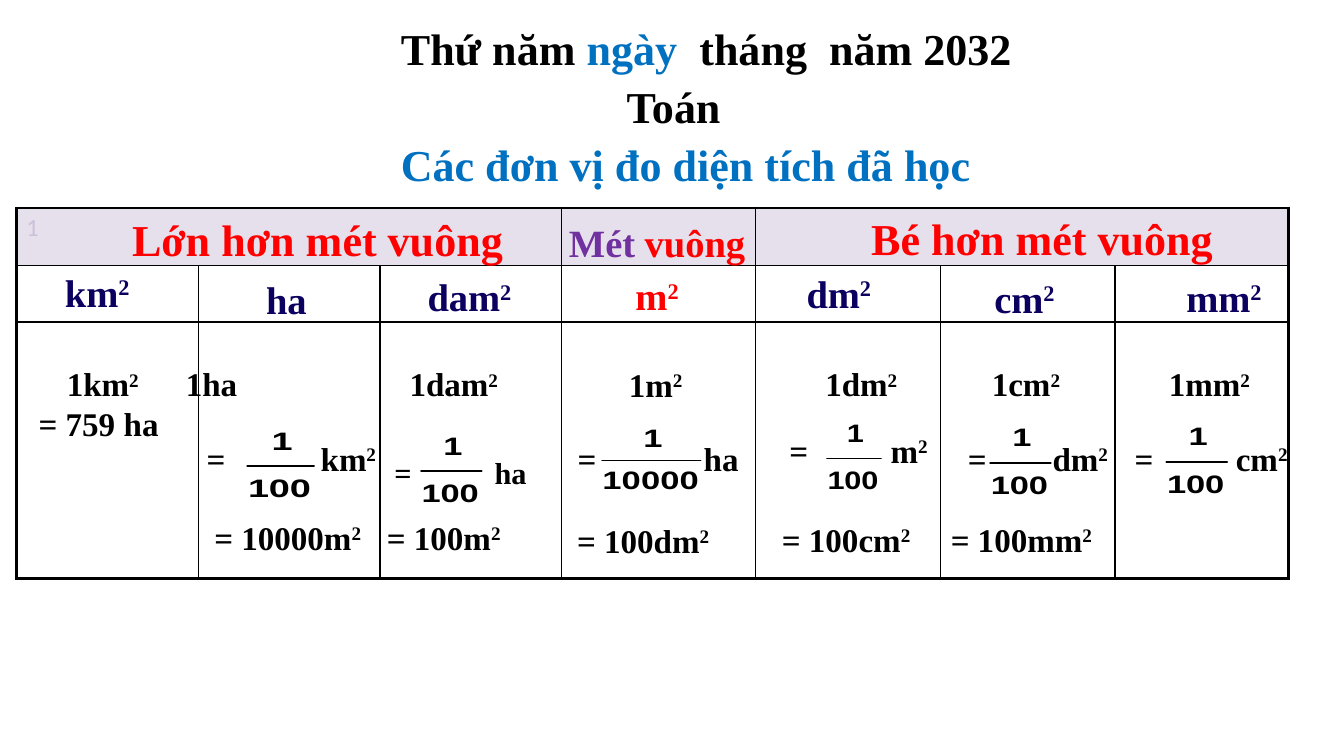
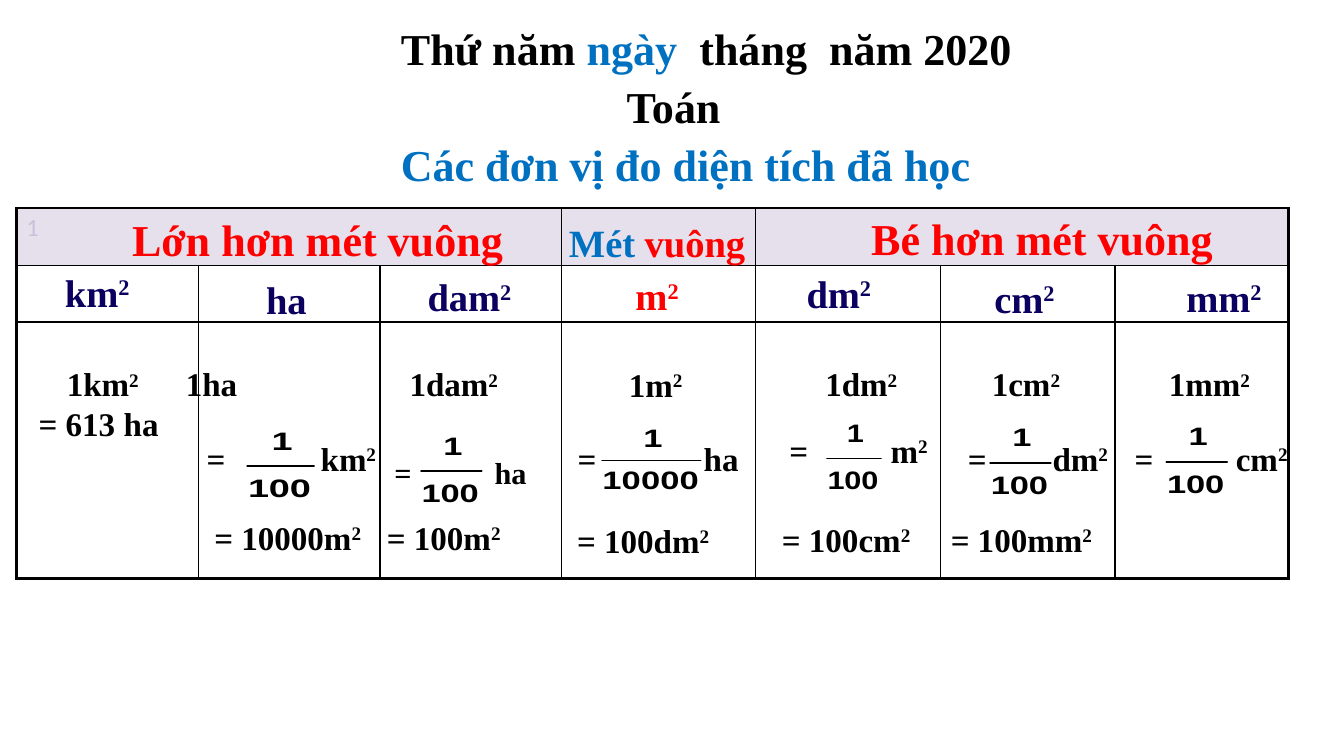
2032: 2032 -> 2020
Mét at (602, 244) colour: purple -> blue
759: 759 -> 613
